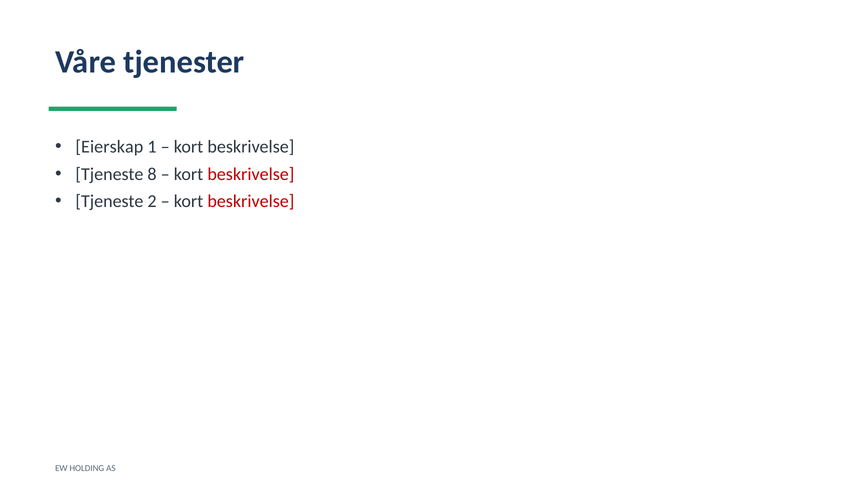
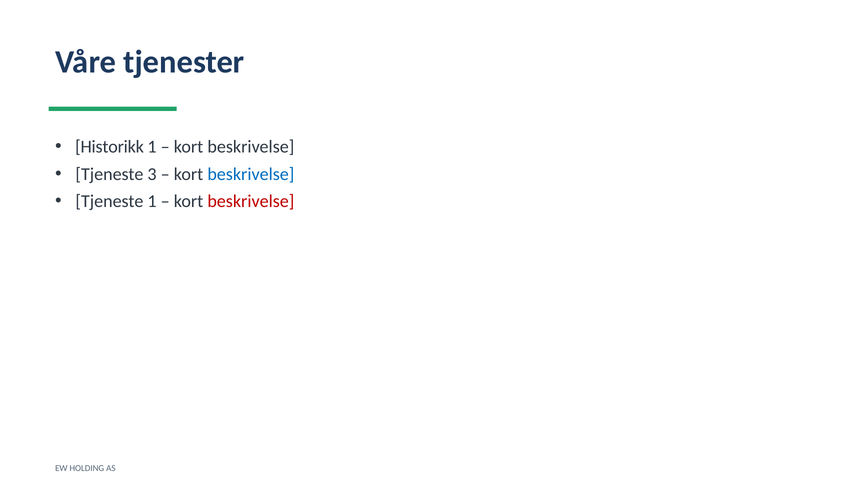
Eierskap: Eierskap -> Historikk
8: 8 -> 3
beskrivelse at (251, 174) colour: red -> blue
Tjeneste 2: 2 -> 1
